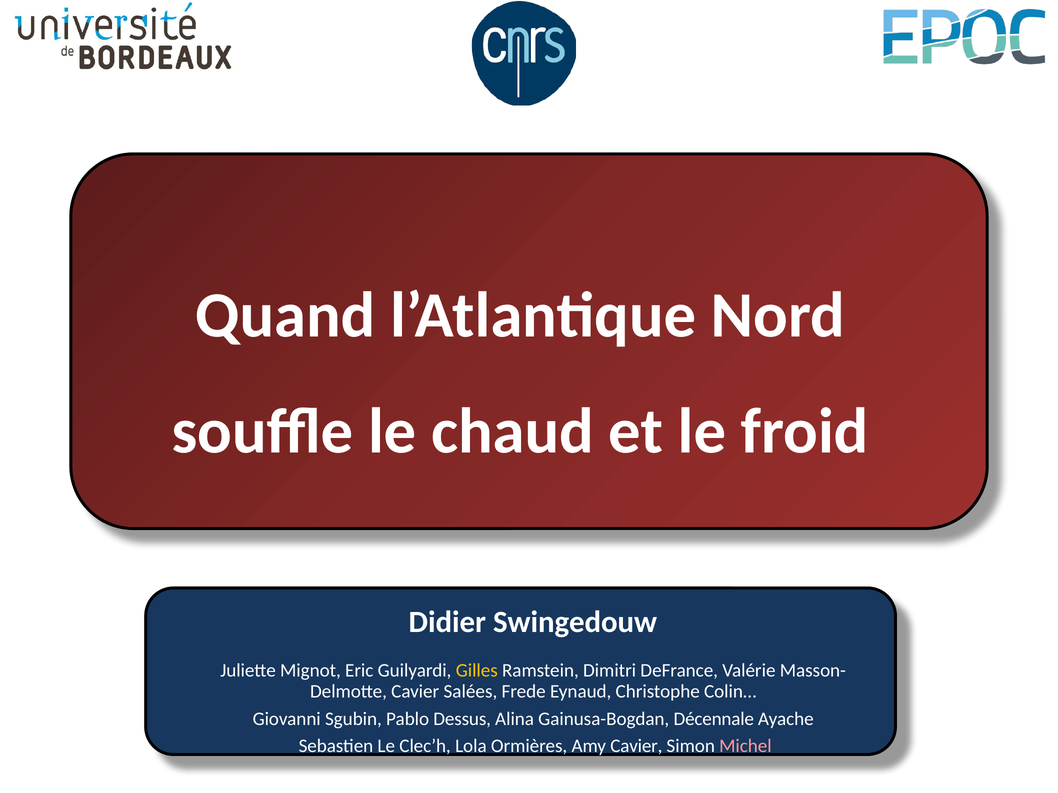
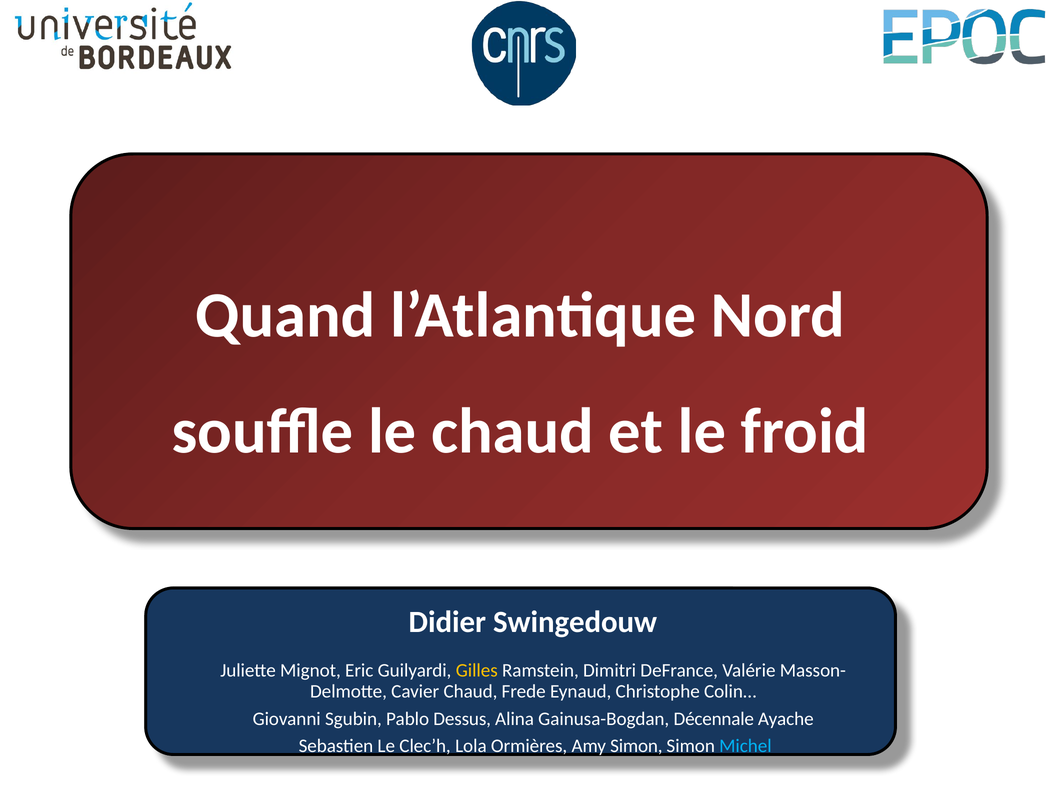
Cavier Salées: Salées -> Chaud
Amy Cavier: Cavier -> Simon
Michel colour: pink -> light blue
